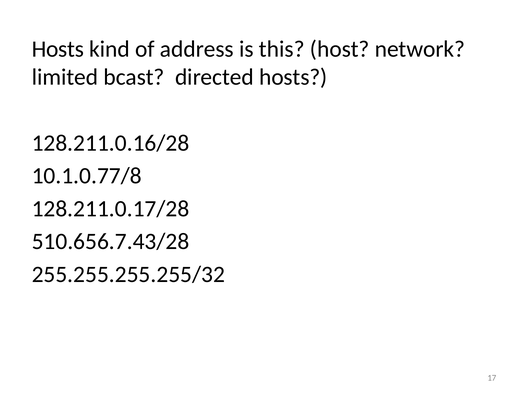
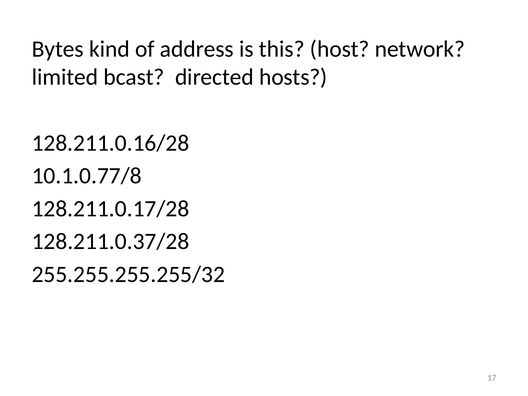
Hosts at (58, 49): Hosts -> Bytes
510.656.7.43/28: 510.656.7.43/28 -> 128.211.0.37/28
